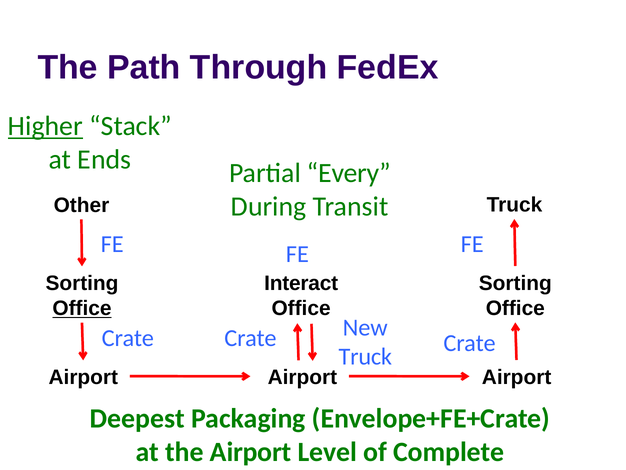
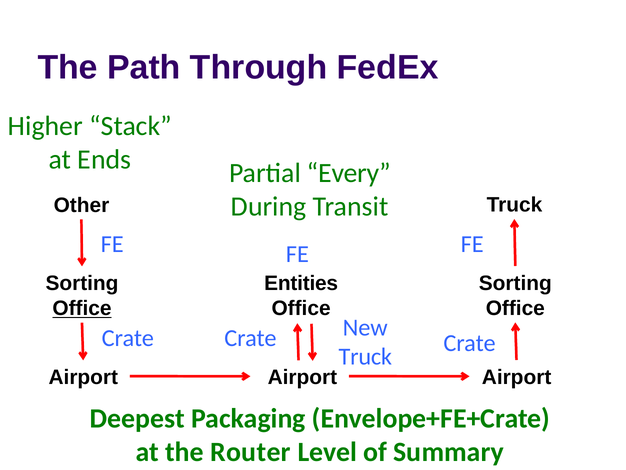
Higher underline: present -> none
Interact: Interact -> Entities
the Airport: Airport -> Router
Complete: Complete -> Summary
